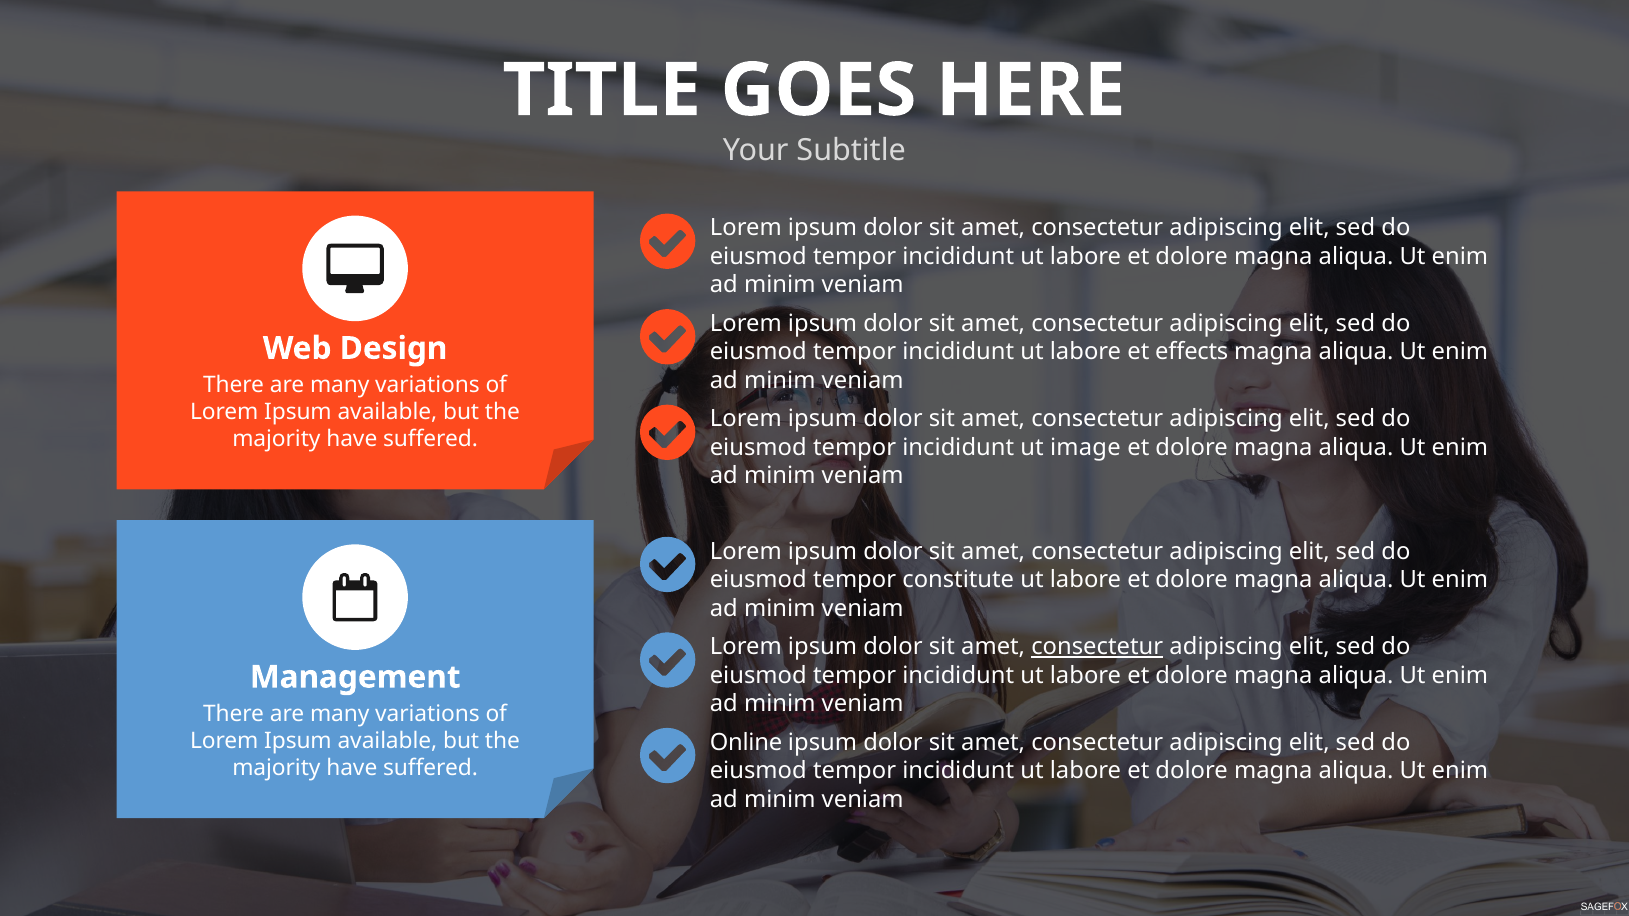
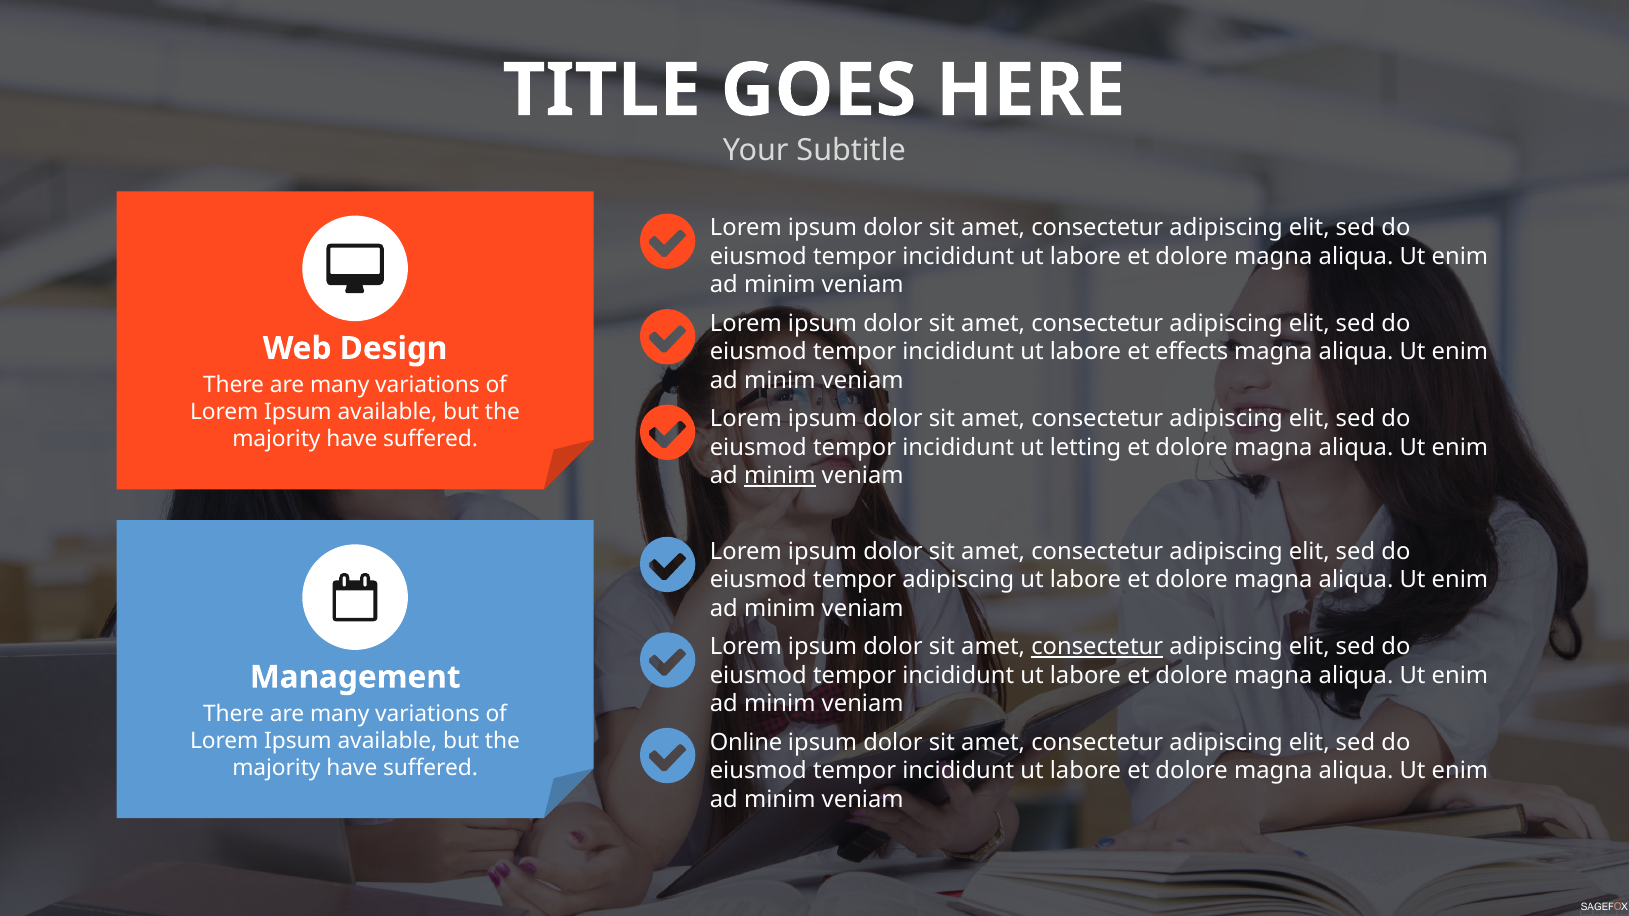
image: image -> letting
minim at (780, 476) underline: none -> present
tempor constitute: constitute -> adipiscing
